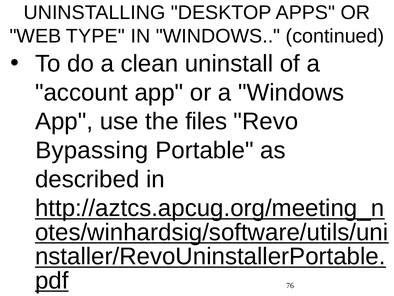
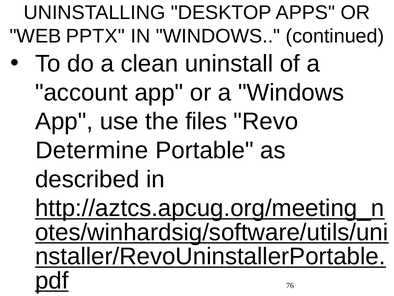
TYPE: TYPE -> PPTX
Bypassing: Bypassing -> Determine
